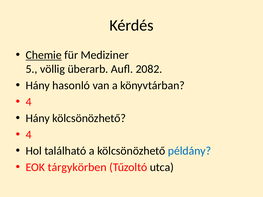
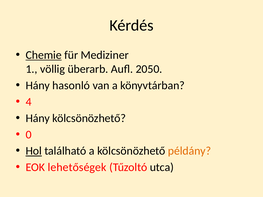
5: 5 -> 1
2082: 2082 -> 2050
4 at (29, 135): 4 -> 0
Hol underline: none -> present
példány colour: blue -> orange
tárgykörben: tárgykörben -> lehetőségek
